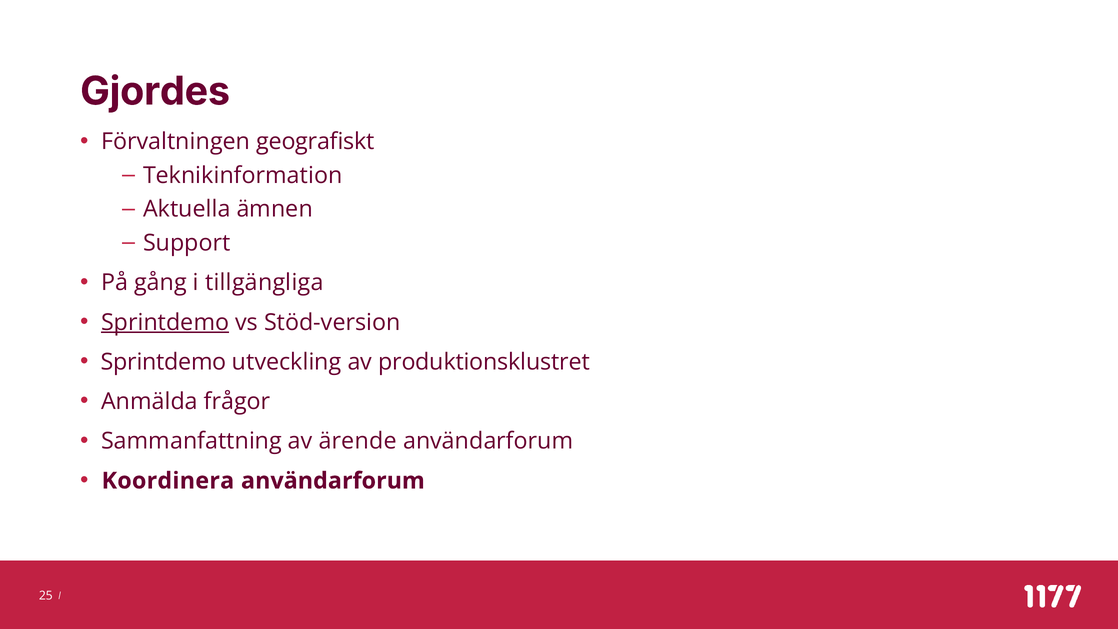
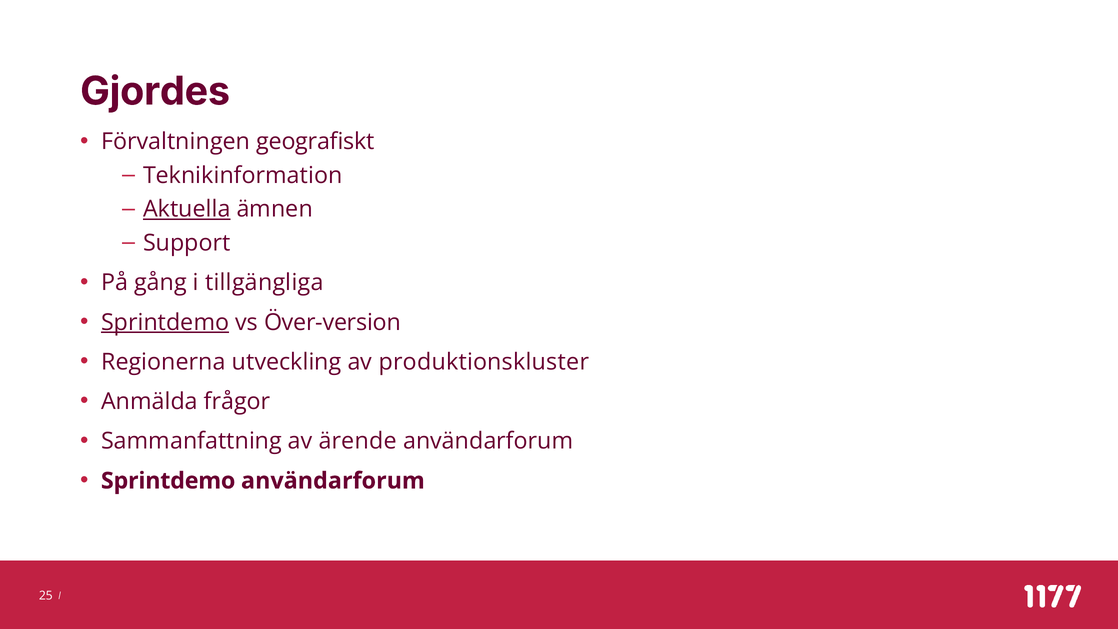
Aktuella underline: none -> present
Stöd-version: Stöd-version -> Över-version
Sprintdemo at (164, 362): Sprintdemo -> Regionerna
produktionsklustret: produktionsklustret -> produktionskluster
Koordinera at (168, 481): Koordinera -> Sprintdemo
